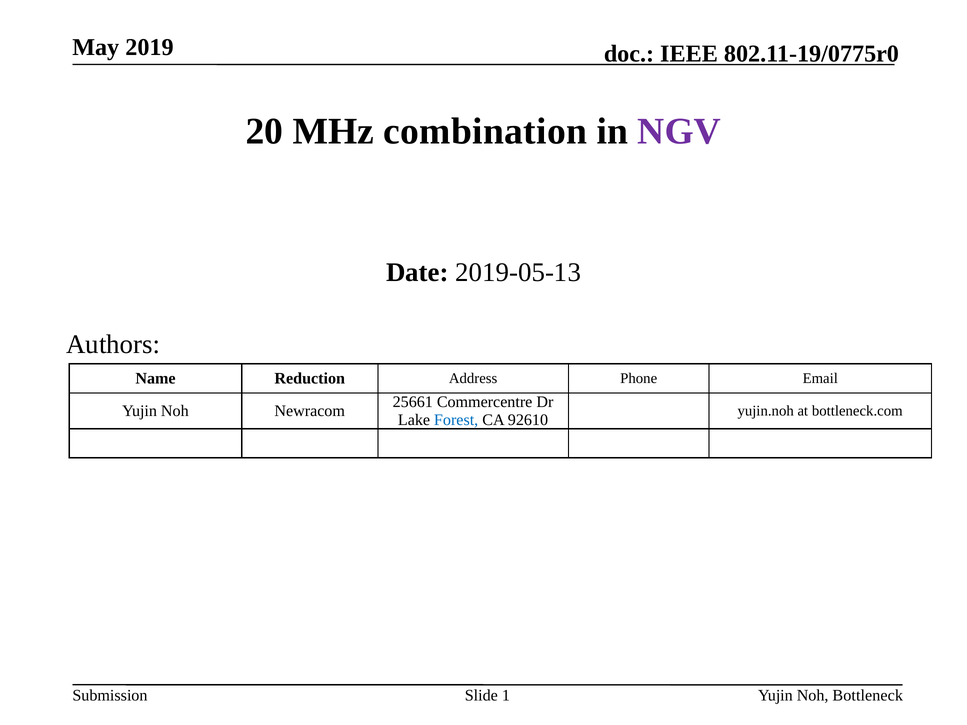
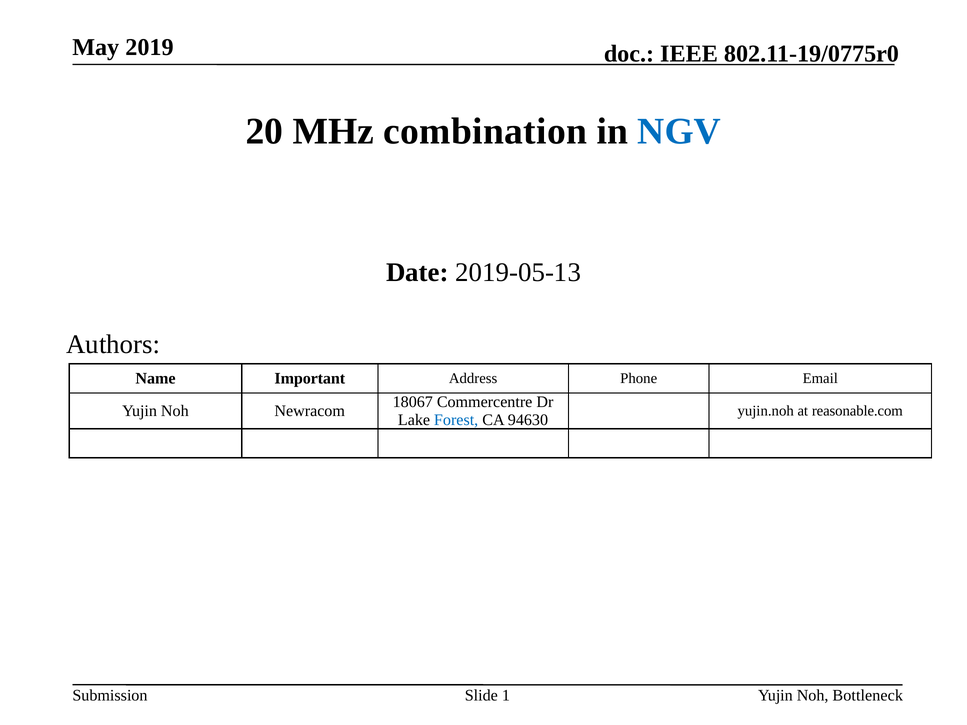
NGV colour: purple -> blue
Reduction: Reduction -> Important
25661: 25661 -> 18067
bottleneck.com: bottleneck.com -> reasonable.com
92610: 92610 -> 94630
